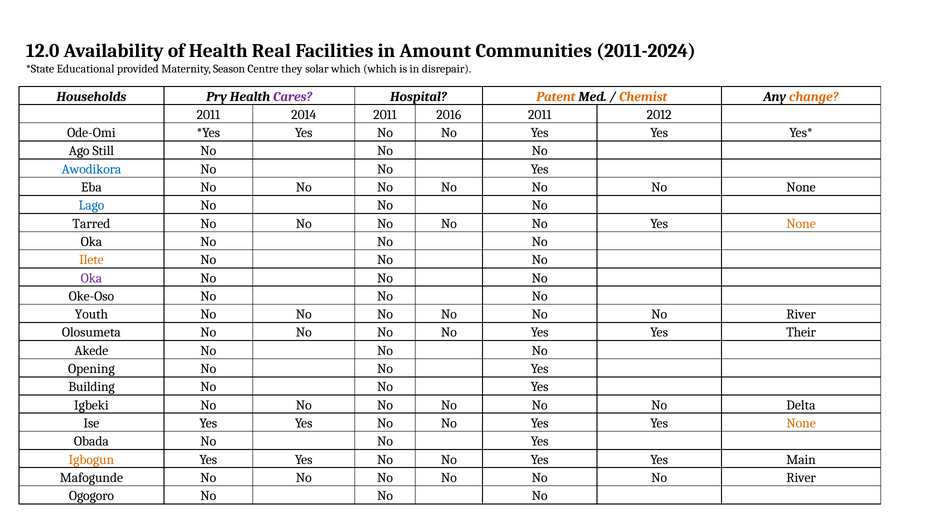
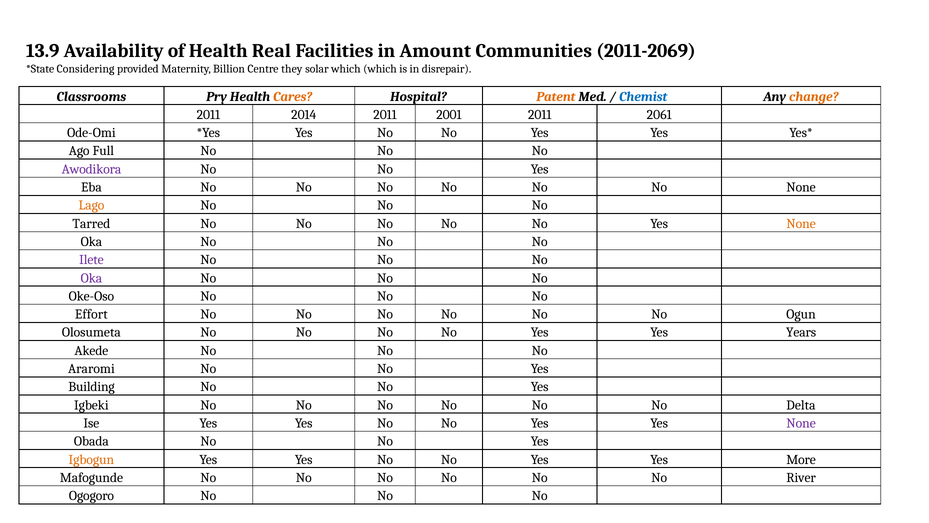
12.0: 12.0 -> 13.9
2011-2024: 2011-2024 -> 2011-2069
Educational: Educational -> Considering
Season: Season -> Billion
Households: Households -> Classrooms
Cares colour: purple -> orange
Chemist colour: orange -> blue
2016: 2016 -> 2001
2012: 2012 -> 2061
Still: Still -> Full
Awodikora colour: blue -> purple
Lago colour: blue -> orange
Ilete colour: orange -> purple
Youth: Youth -> Effort
River at (801, 314): River -> Ogun
Their: Their -> Years
Opening: Opening -> Araromi
None at (801, 423) colour: orange -> purple
Main: Main -> More
